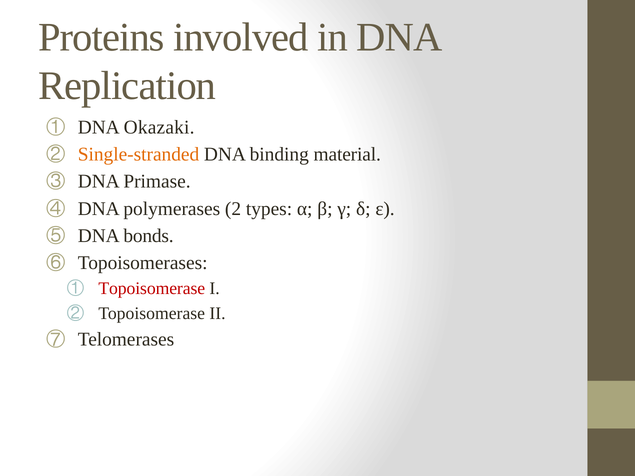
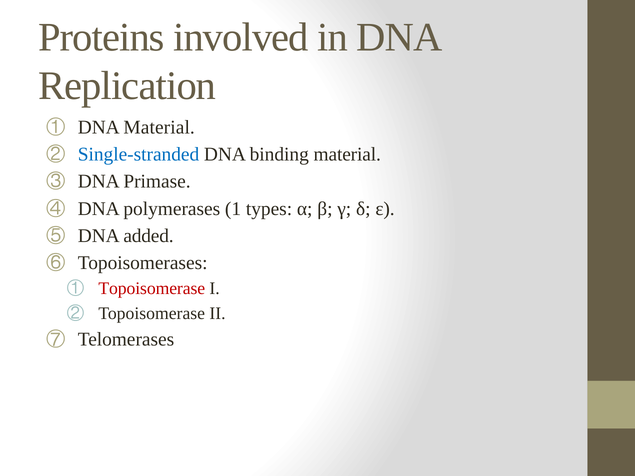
DNA Okazaki: Okazaki -> Material
Single-stranded colour: orange -> blue
2: 2 -> 1
bonds: bonds -> added
